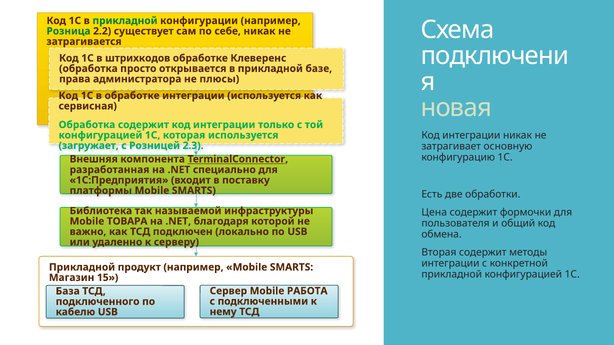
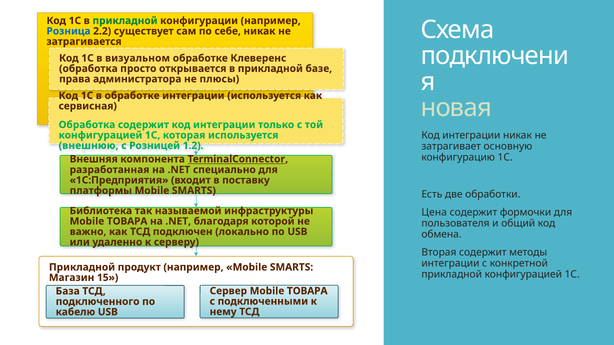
Розница colour: green -> blue
штрихкодов: штрихкодов -> визуальном
загружает: загружает -> внешнюю
2.3: 2.3 -> 1.2
Сервер Mobile РАБОТА: РАБОТА -> ТОВАРА
